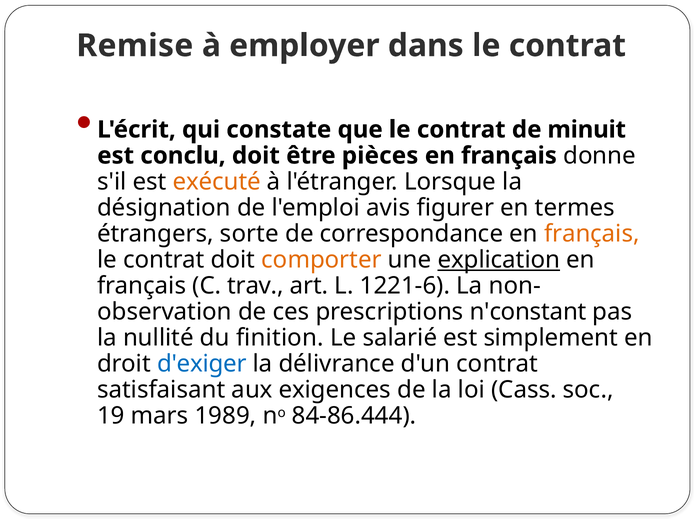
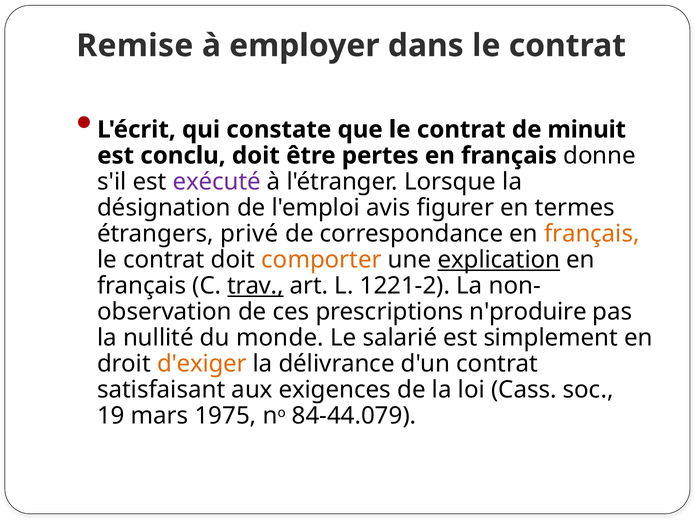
pièces: pièces -> pertes
exécuté colour: orange -> purple
sorte: sorte -> privé
trav underline: none -> present
1221-6: 1221-6 -> 1221-2
n'constant: n'constant -> n'produire
finition: finition -> monde
d'exiger colour: blue -> orange
1989: 1989 -> 1975
84-86.444: 84-86.444 -> 84-44.079
